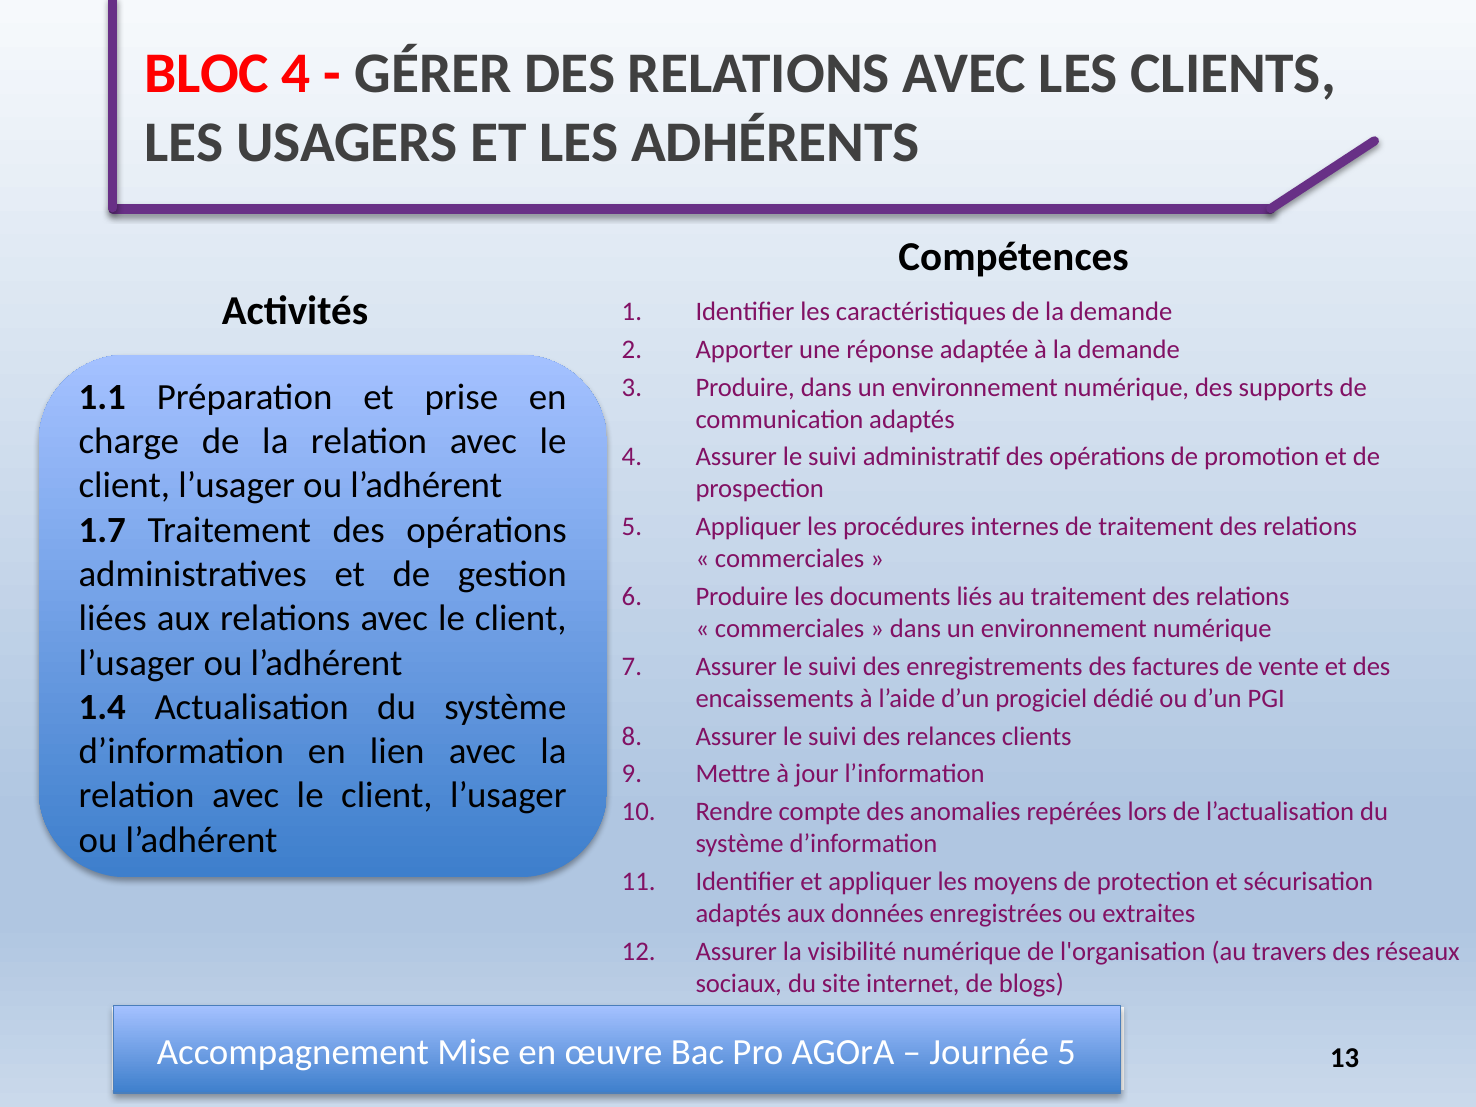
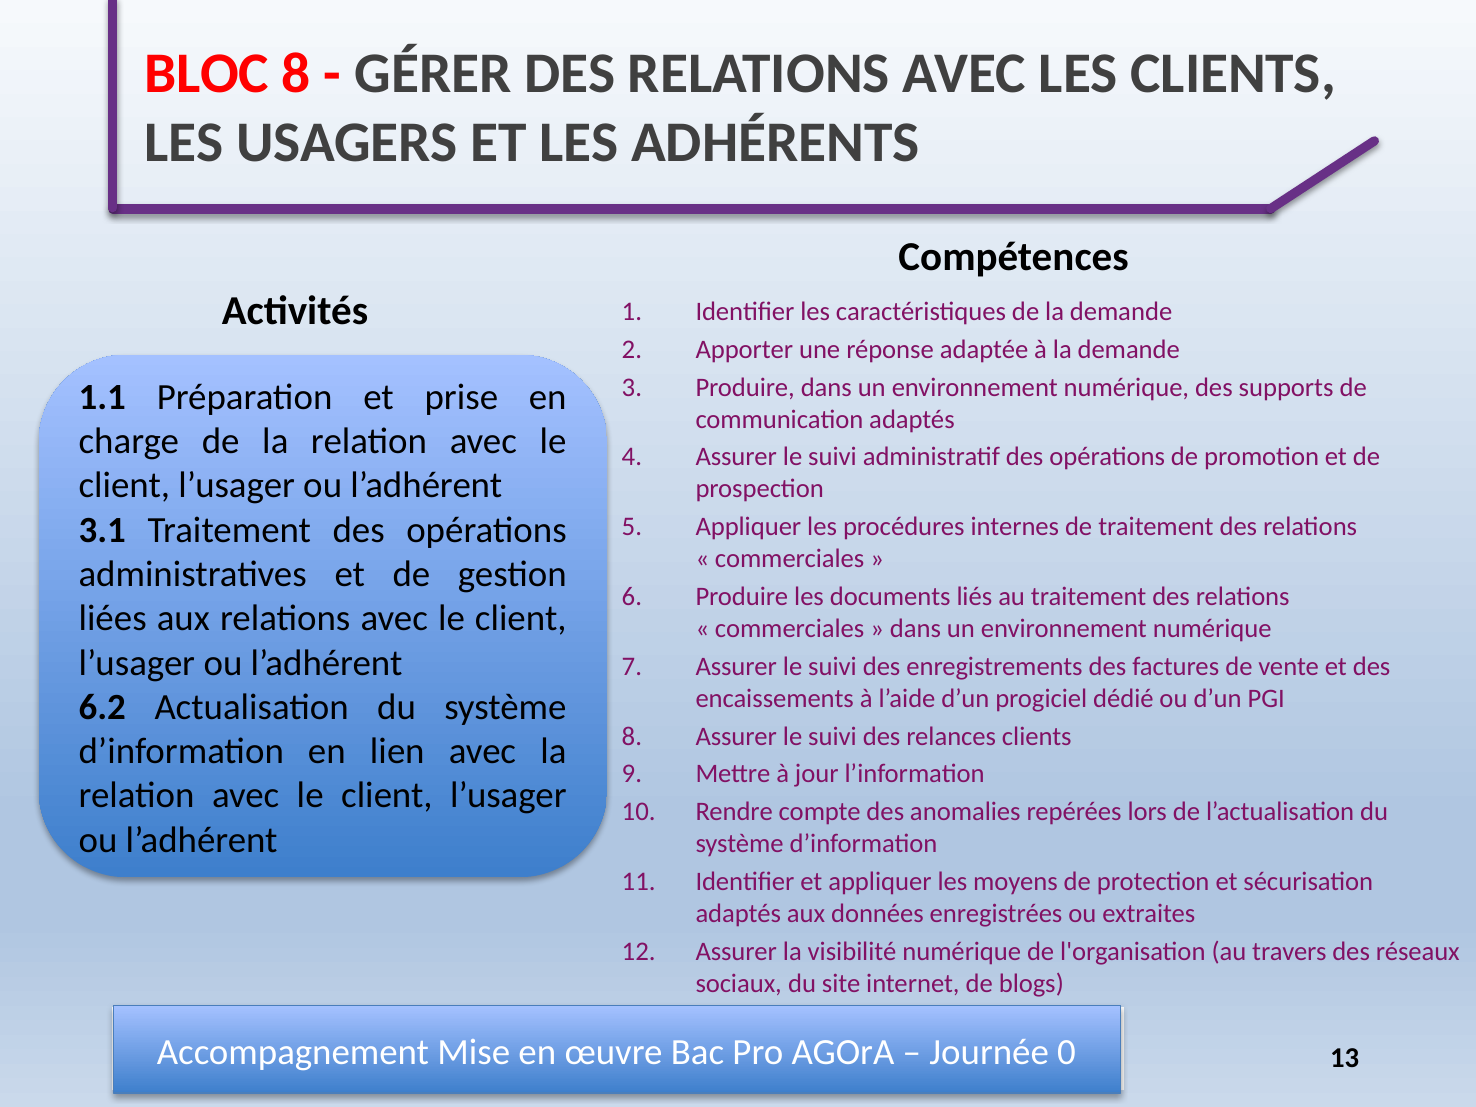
BLOC 4: 4 -> 8
1.7: 1.7 -> 3.1
1.4: 1.4 -> 6.2
Journée 5: 5 -> 0
